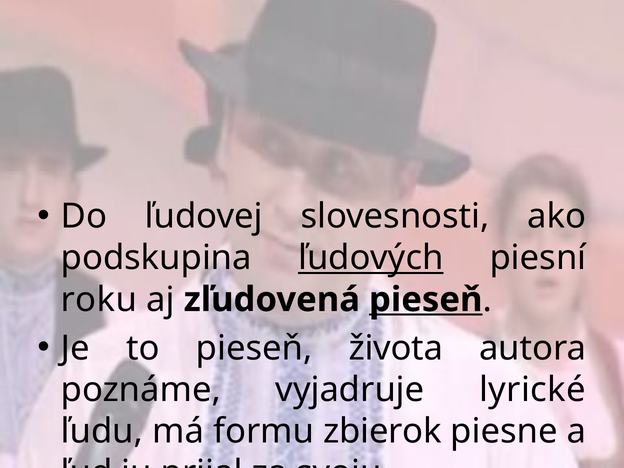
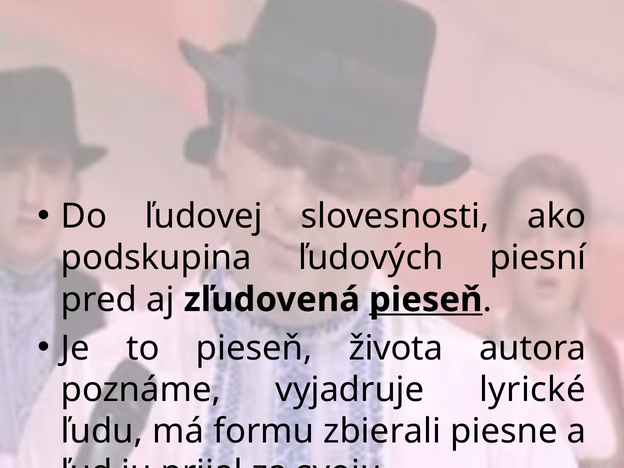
ľudových underline: present -> none
roku: roku -> pred
zbierok: zbierok -> zbierali
